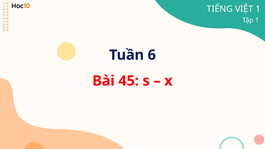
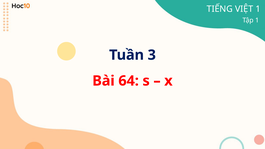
6: 6 -> 3
45: 45 -> 64
